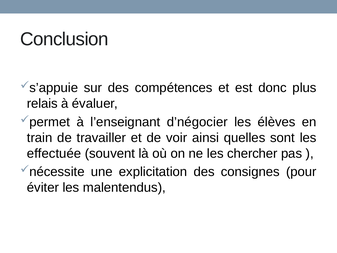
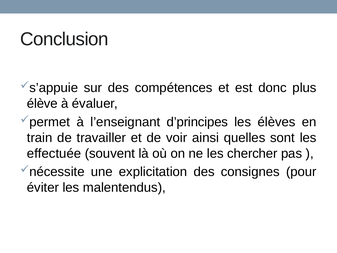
relais: relais -> élève
d’négocier: d’négocier -> d’principes
